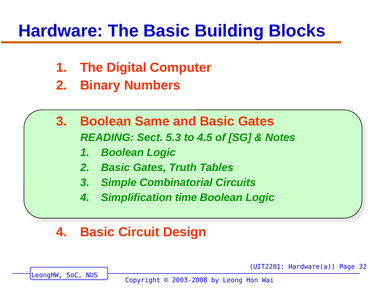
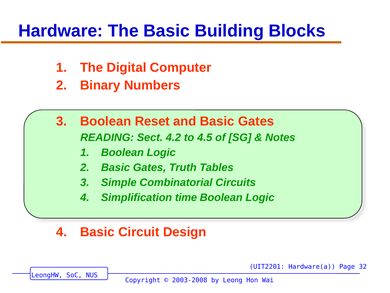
Same: Same -> Reset
5.3: 5.3 -> 4.2
